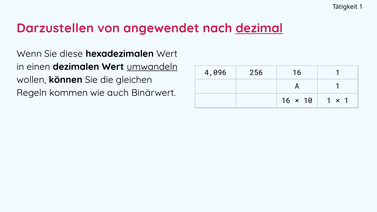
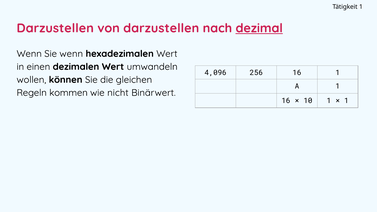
von angewendet: angewendet -> darzustellen
Sie diese: diese -> wenn
umwandeln underline: present -> none
auch: auch -> nicht
